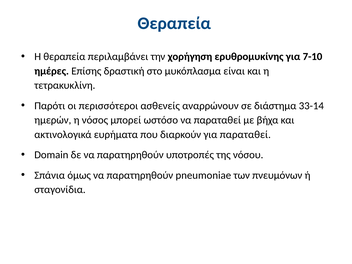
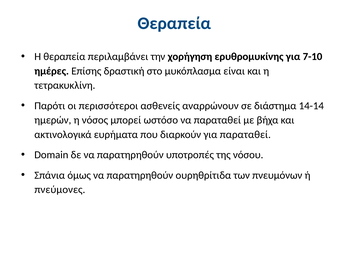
33-14: 33-14 -> 14-14
pneumoniae: pneumoniae -> ουρηθρίτιδα
σταγονίδια: σταγονίδια -> πνεύμονες
